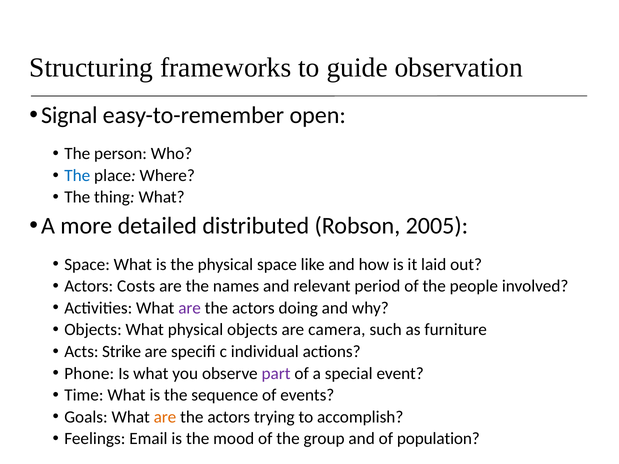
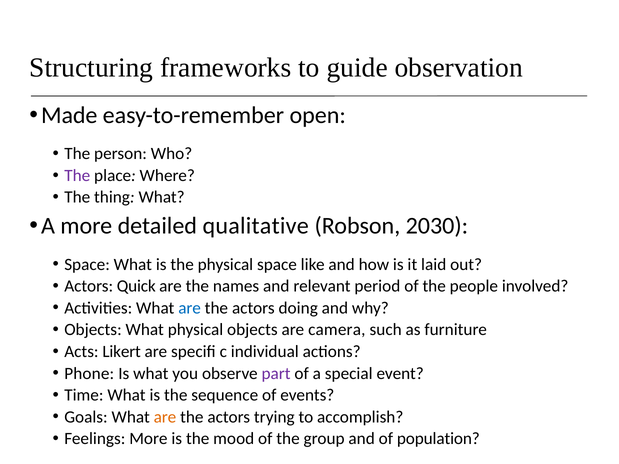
Signal: Signal -> Made
The at (77, 176) colour: blue -> purple
distributed: distributed -> qualitative
2005: 2005 -> 2030
Costs: Costs -> Quick
are at (190, 308) colour: purple -> blue
Strike: Strike -> Likert
Feelings Email: Email -> More
